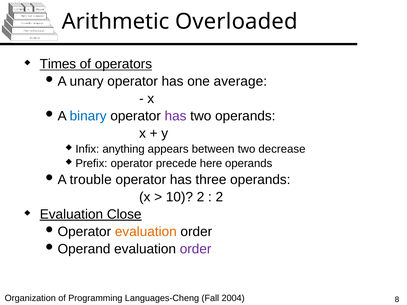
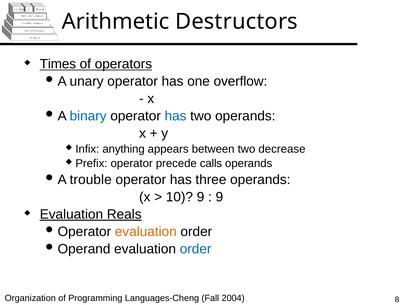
Overloaded: Overloaded -> Destructors
average: average -> overflow
has at (176, 116) colour: purple -> blue
here: here -> calls
10 2: 2 -> 9
2 at (219, 197): 2 -> 9
Close: Close -> Reals
order at (196, 249) colour: purple -> blue
